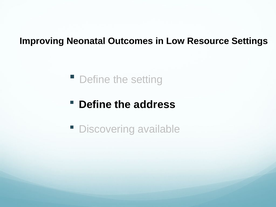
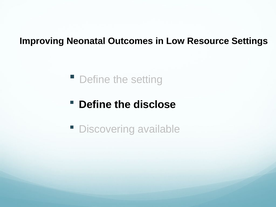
address: address -> disclose
